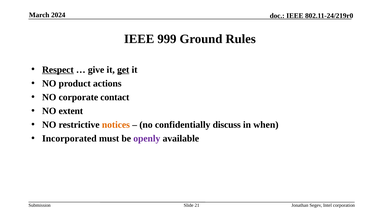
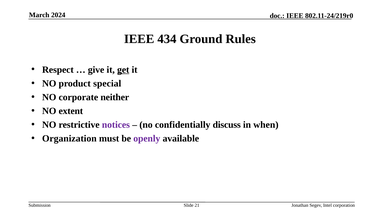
999: 999 -> 434
Respect underline: present -> none
actions: actions -> special
contact: contact -> neither
notices colour: orange -> purple
Incorporated: Incorporated -> Organization
